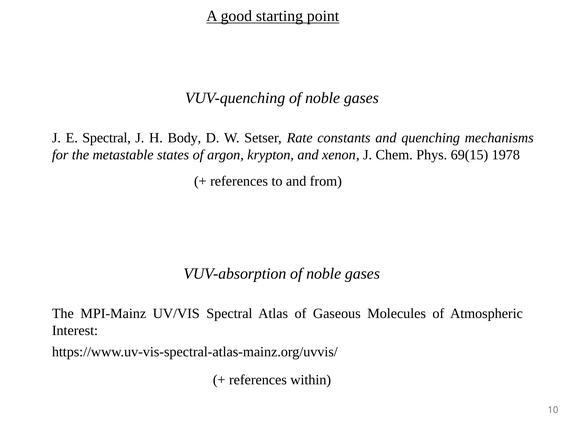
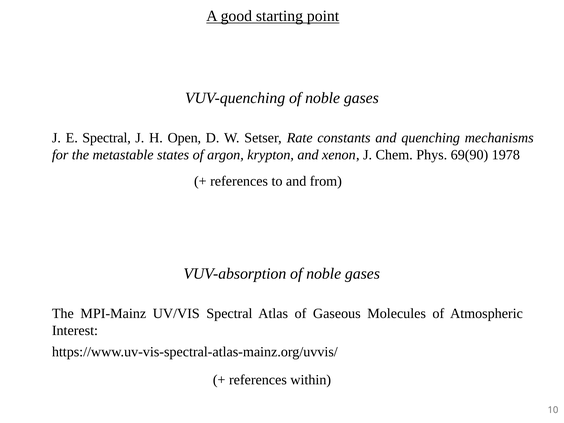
Body: Body -> Open
69(15: 69(15 -> 69(90
